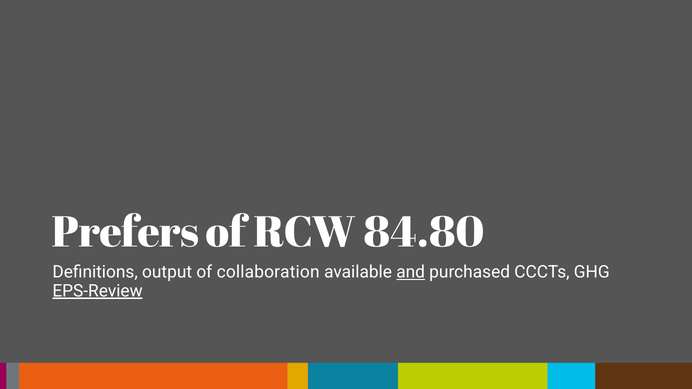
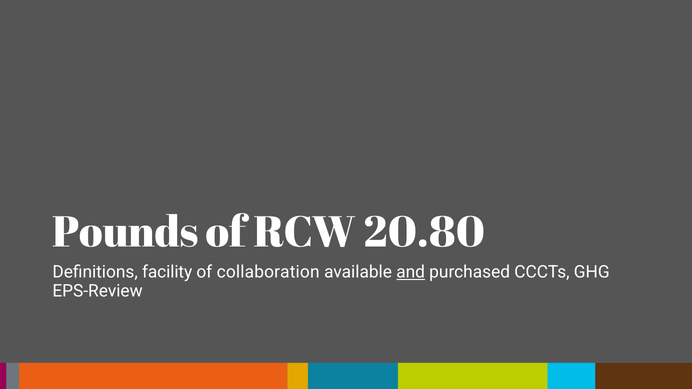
Prefers: Prefers -> Pounds
84.80: 84.80 -> 20.80
output: output -> facility
EPS-Review underline: present -> none
